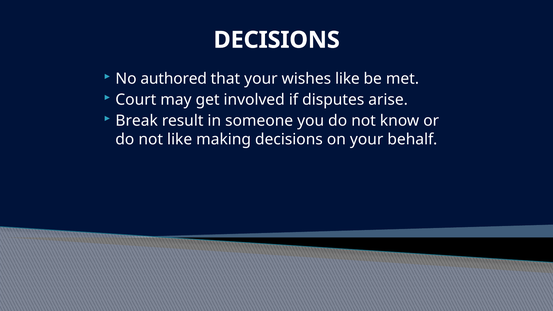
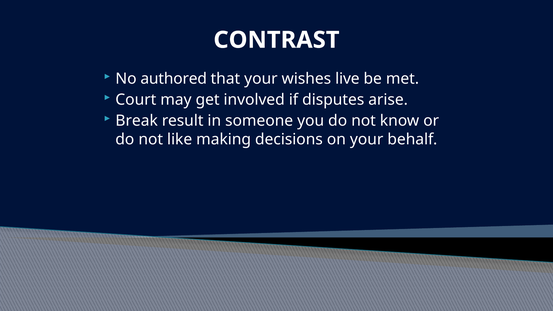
DECISIONS at (277, 40): DECISIONS -> CONTRAST
wishes like: like -> live
